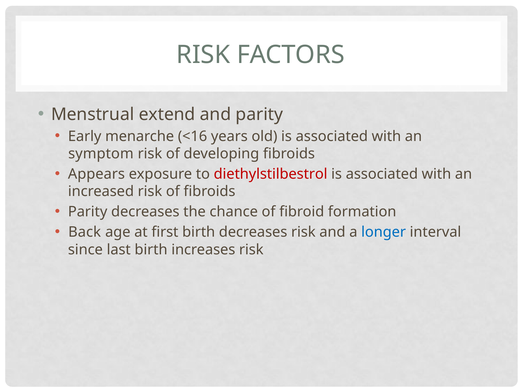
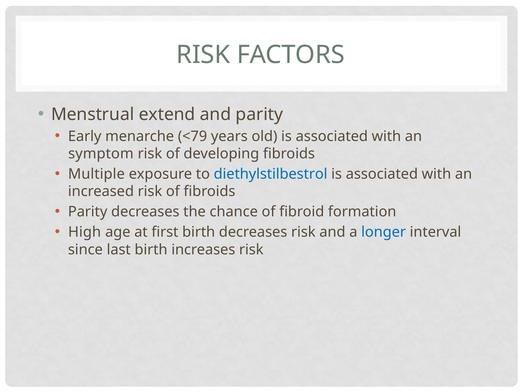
<16: <16 -> <79
Appears: Appears -> Multiple
diethylstilbestrol colour: red -> blue
Back: Back -> High
